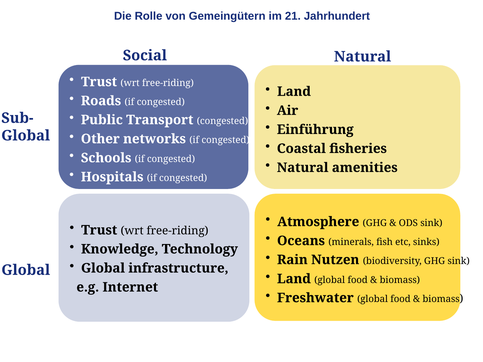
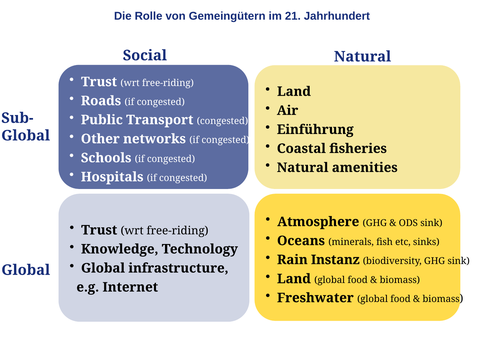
Nutzen: Nutzen -> Instanz
